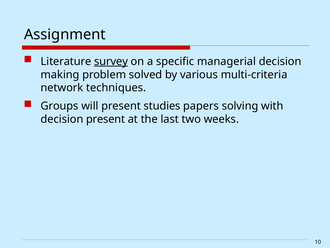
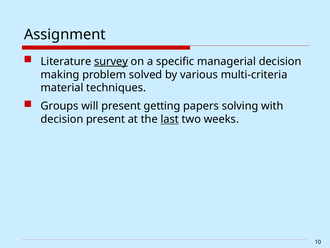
network: network -> material
studies: studies -> getting
last underline: none -> present
